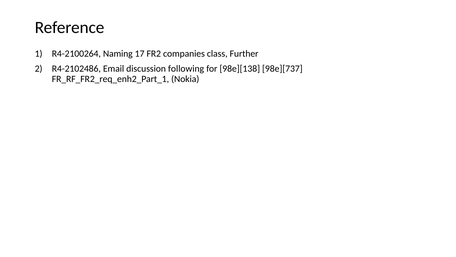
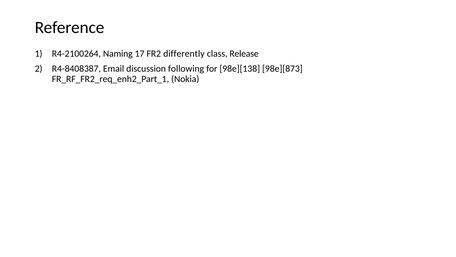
companies: companies -> differently
Further: Further -> Release
R4-2102486: R4-2102486 -> R4-8408387
98e][737: 98e][737 -> 98e][873
